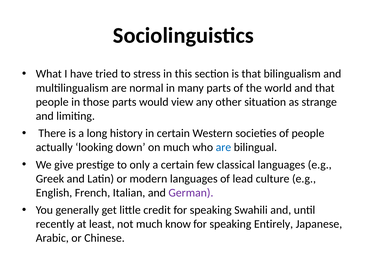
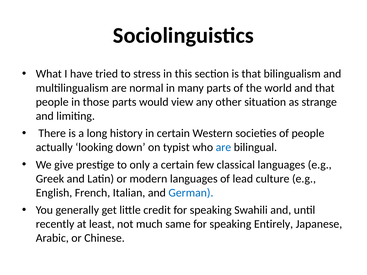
on much: much -> typist
German colour: purple -> blue
know: know -> same
